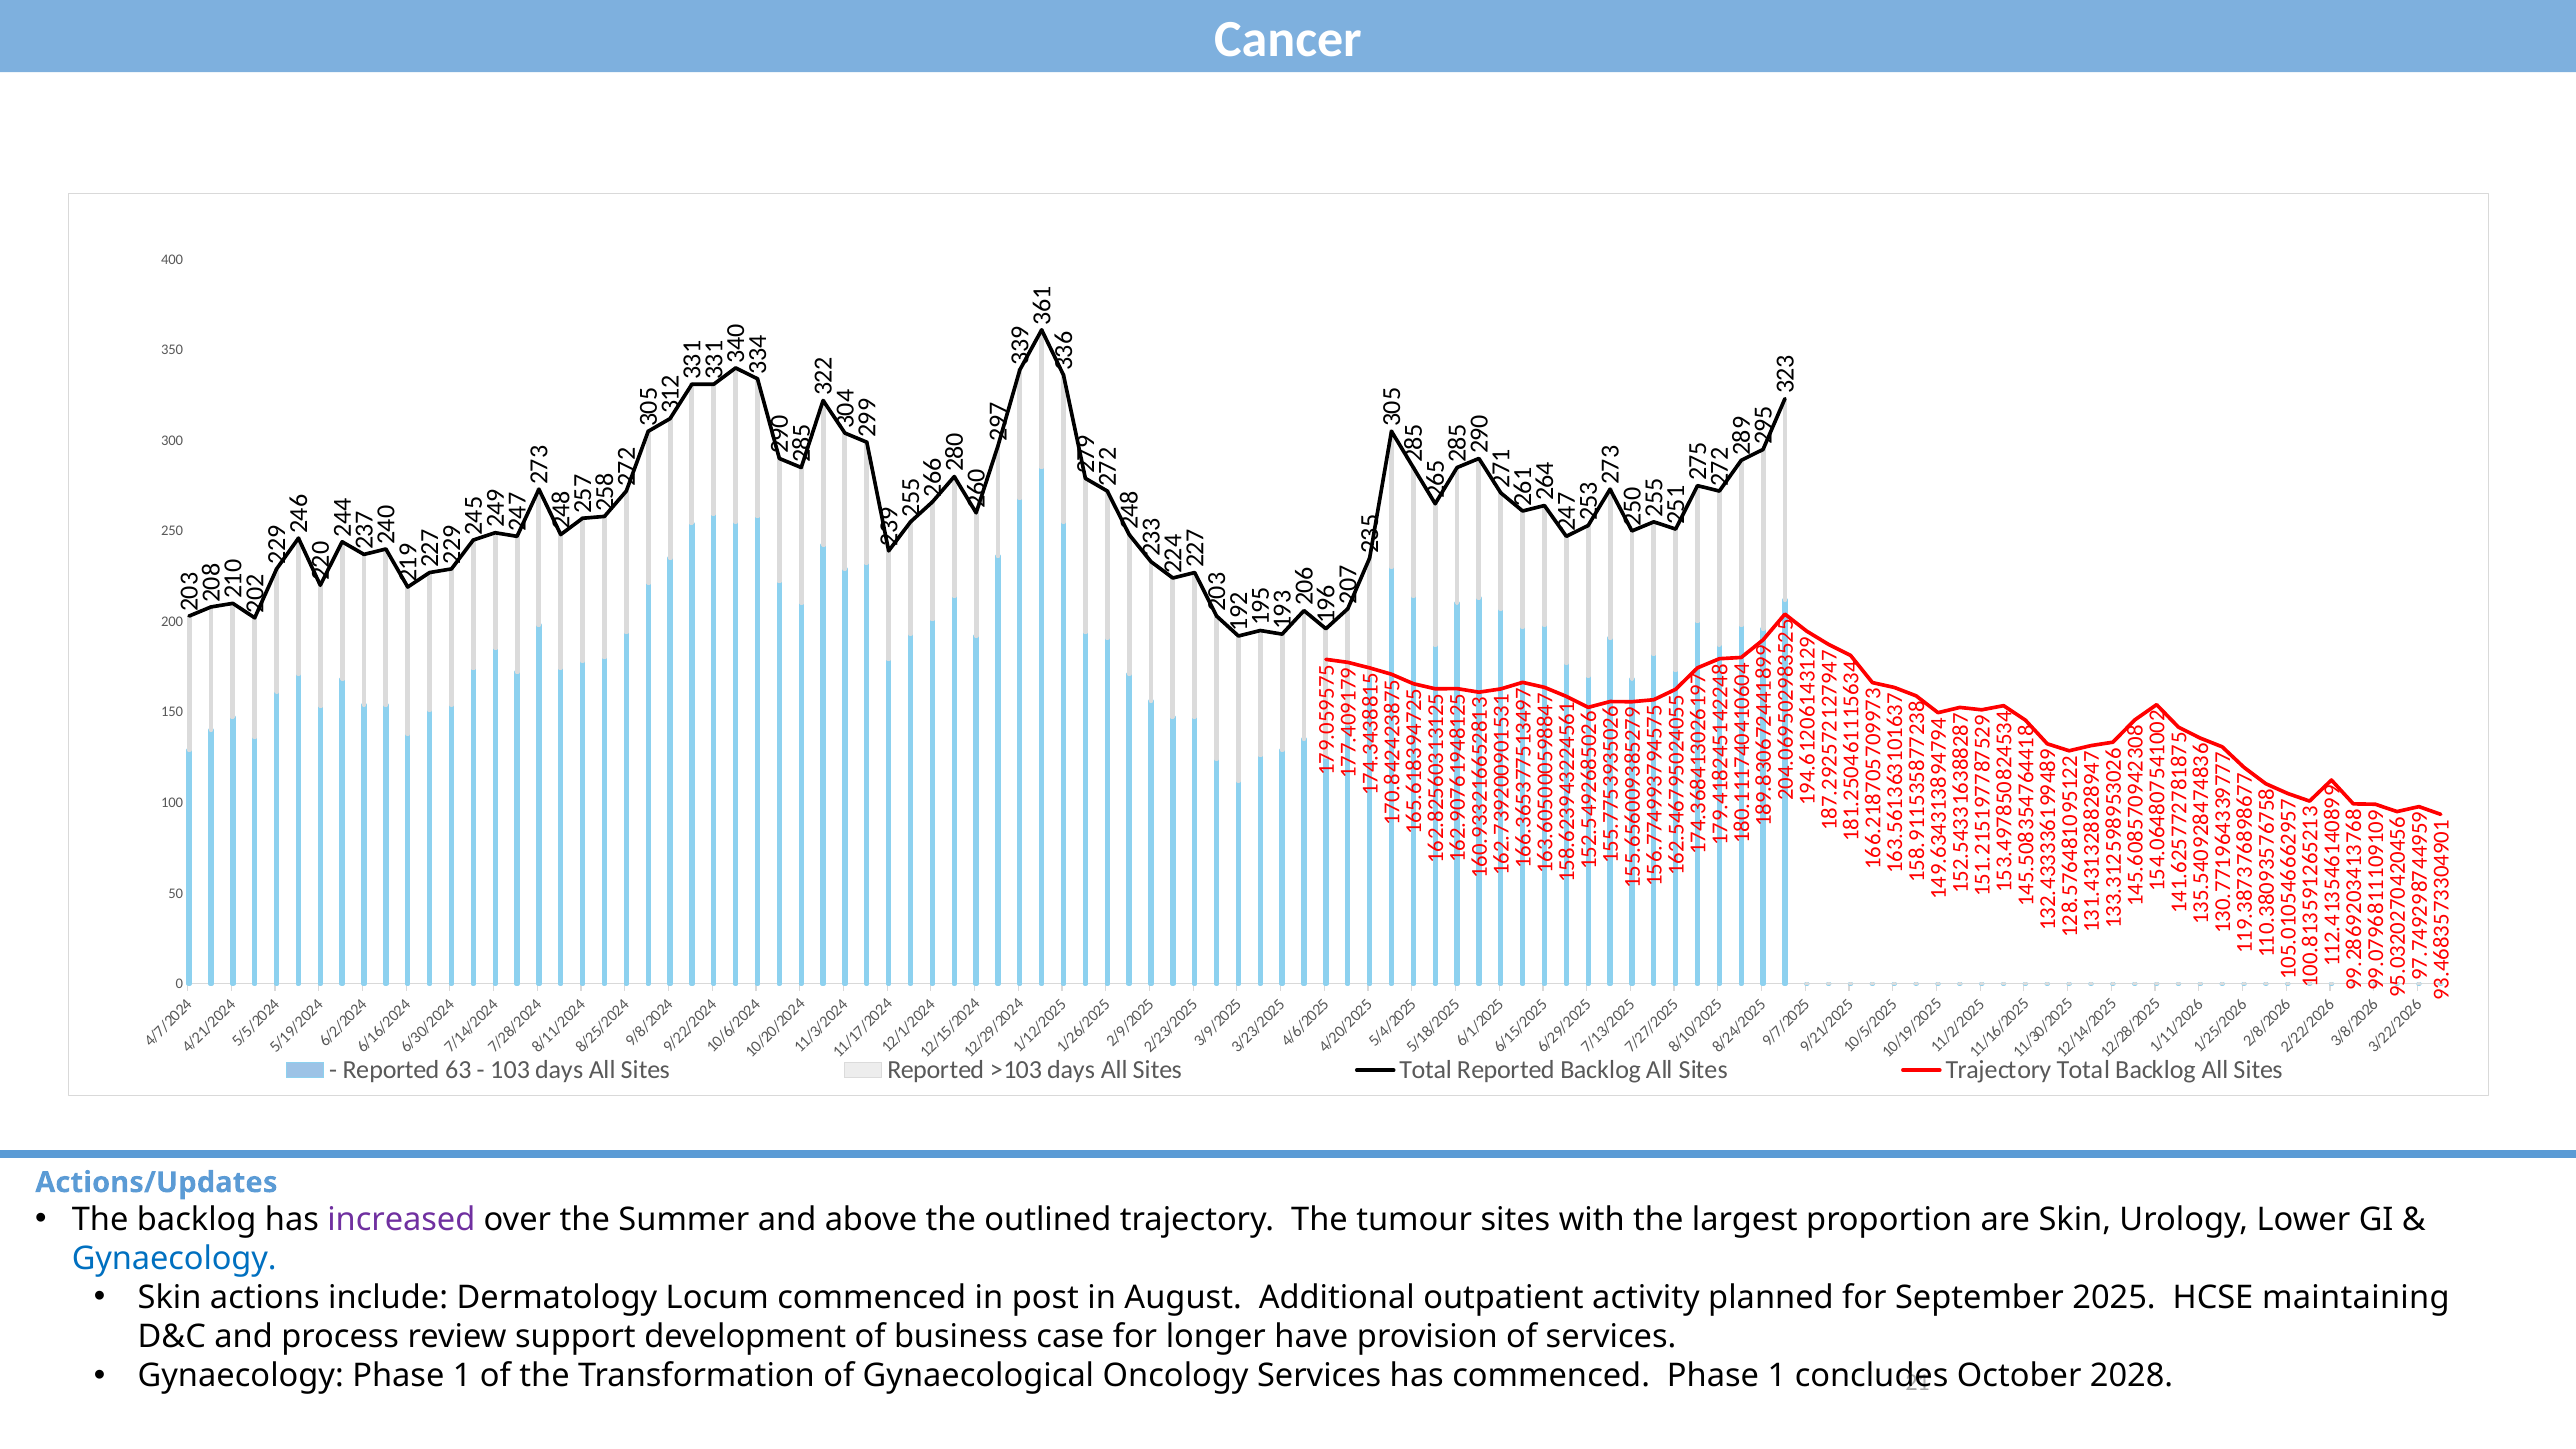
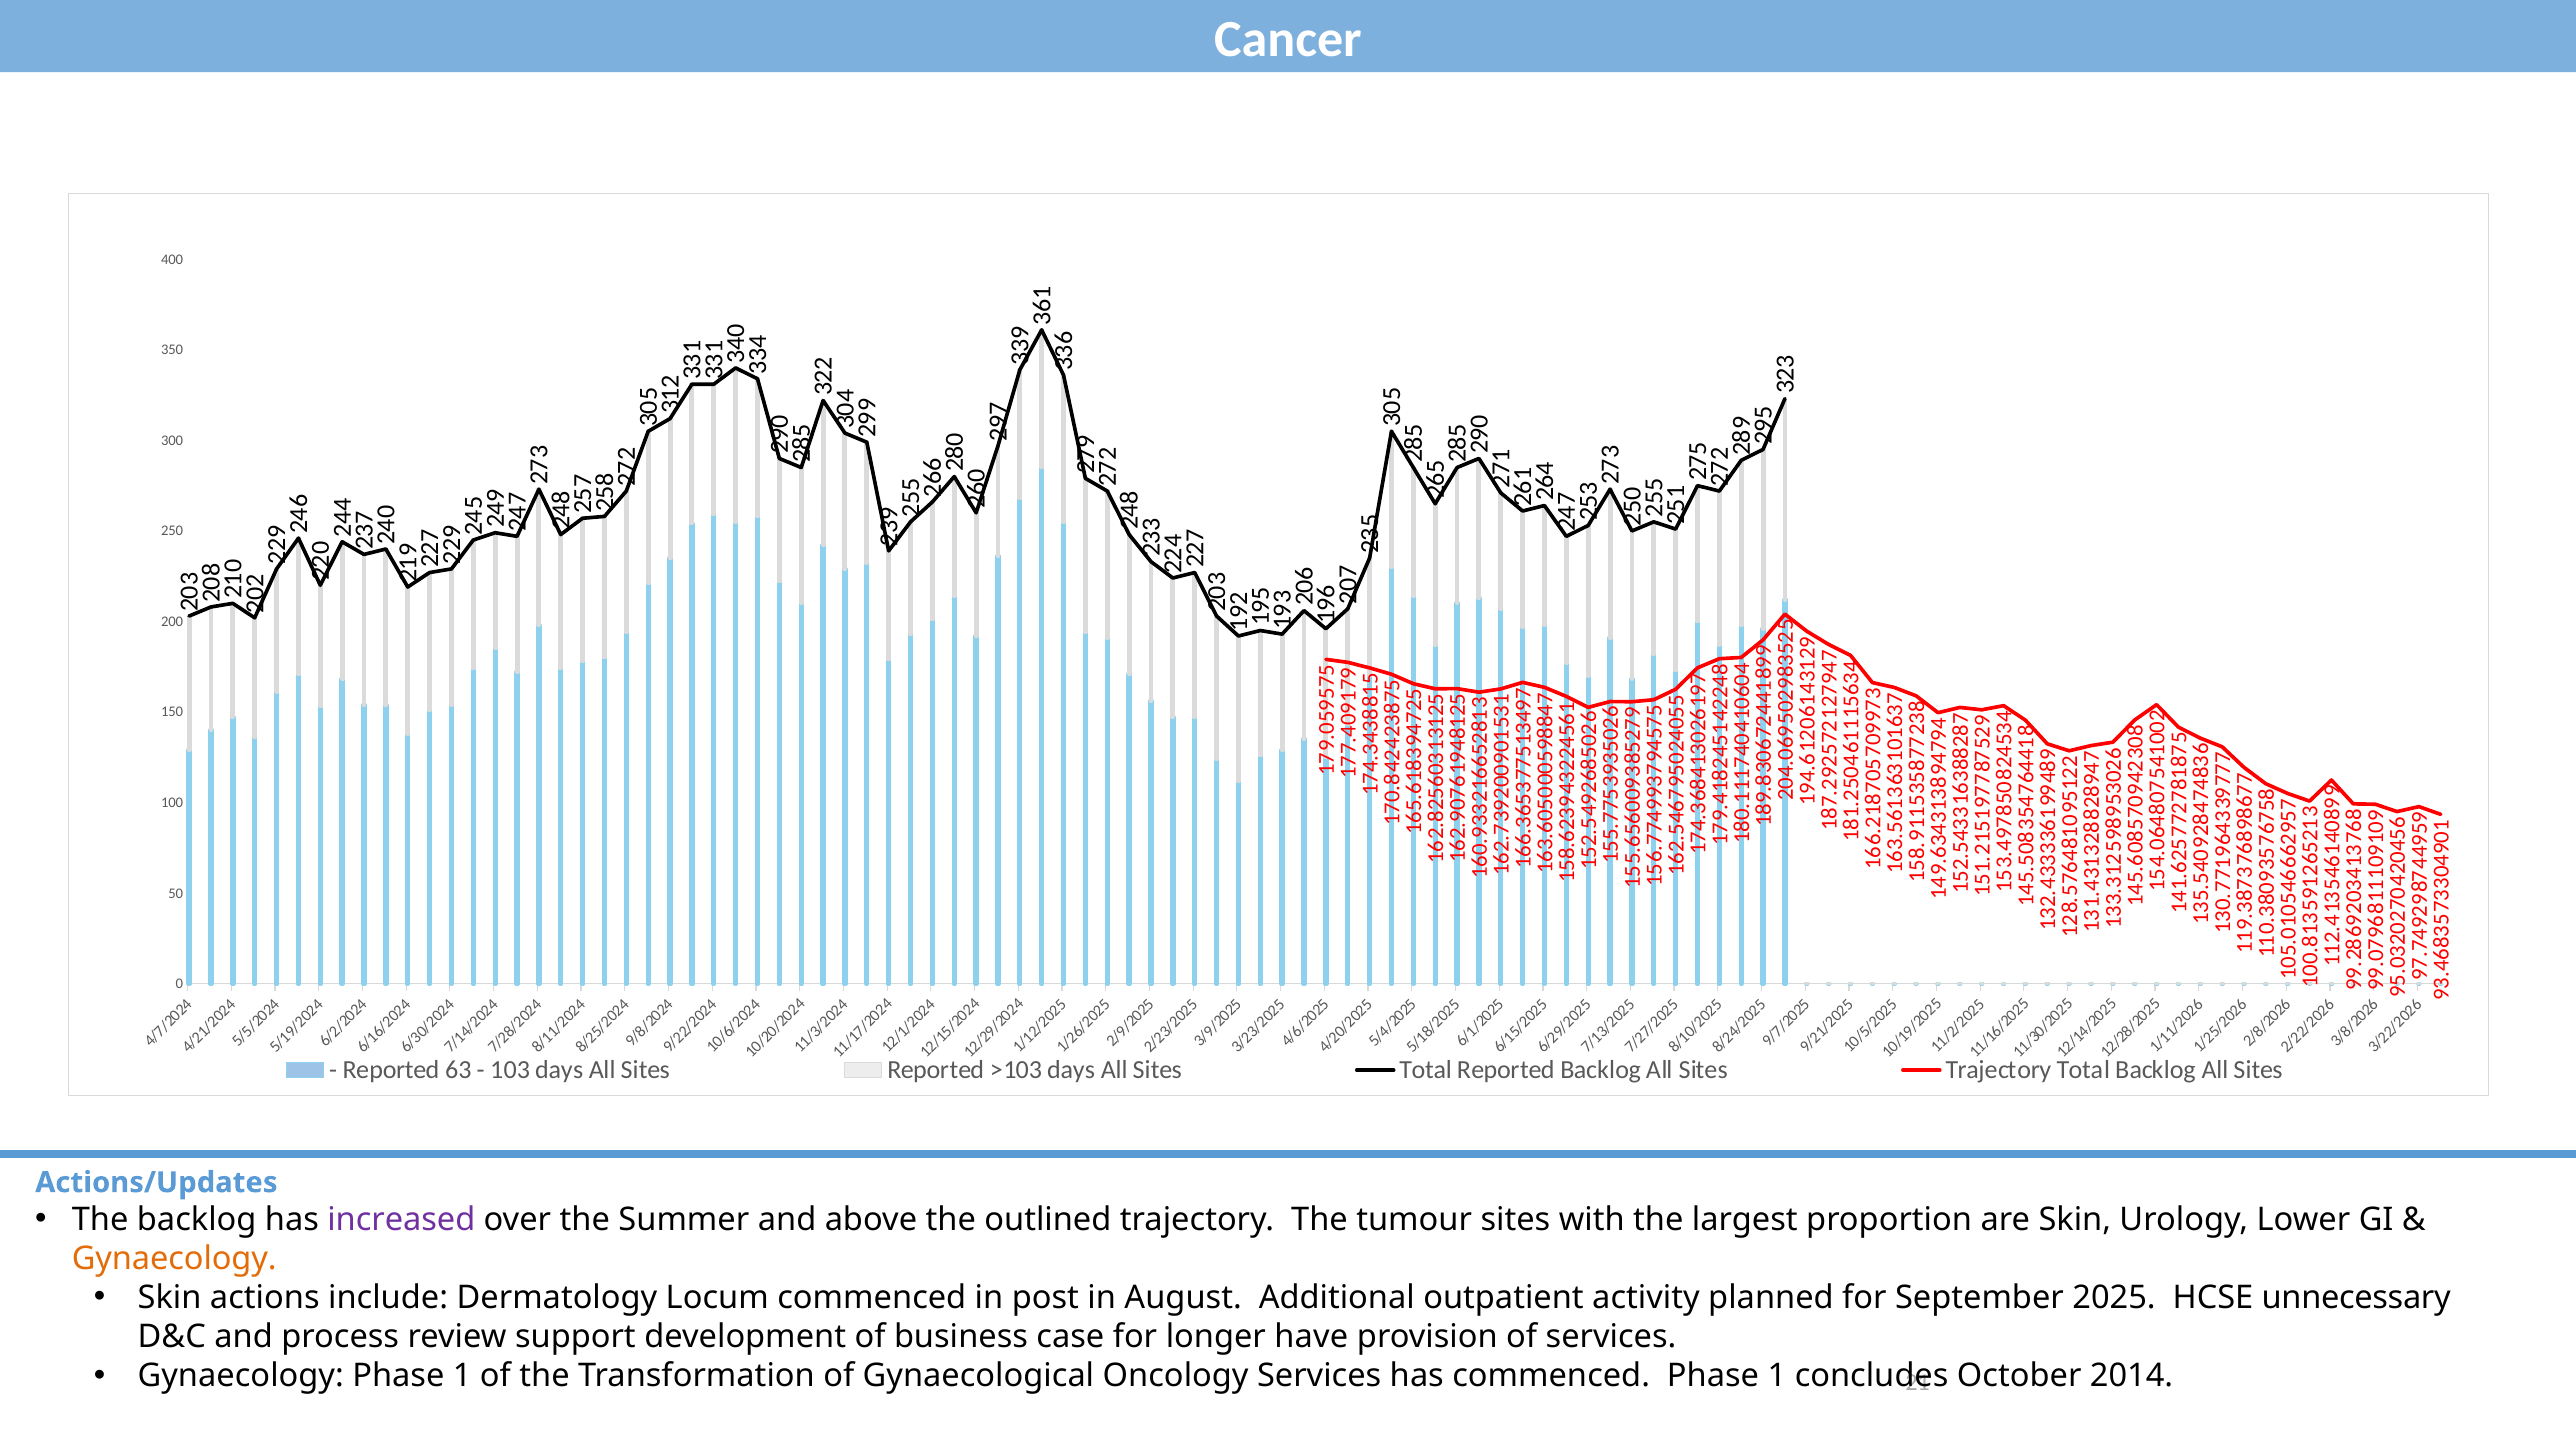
Gynaecology at (174, 1259) colour: blue -> orange
maintaining: maintaining -> unnecessary
2028: 2028 -> 2014
